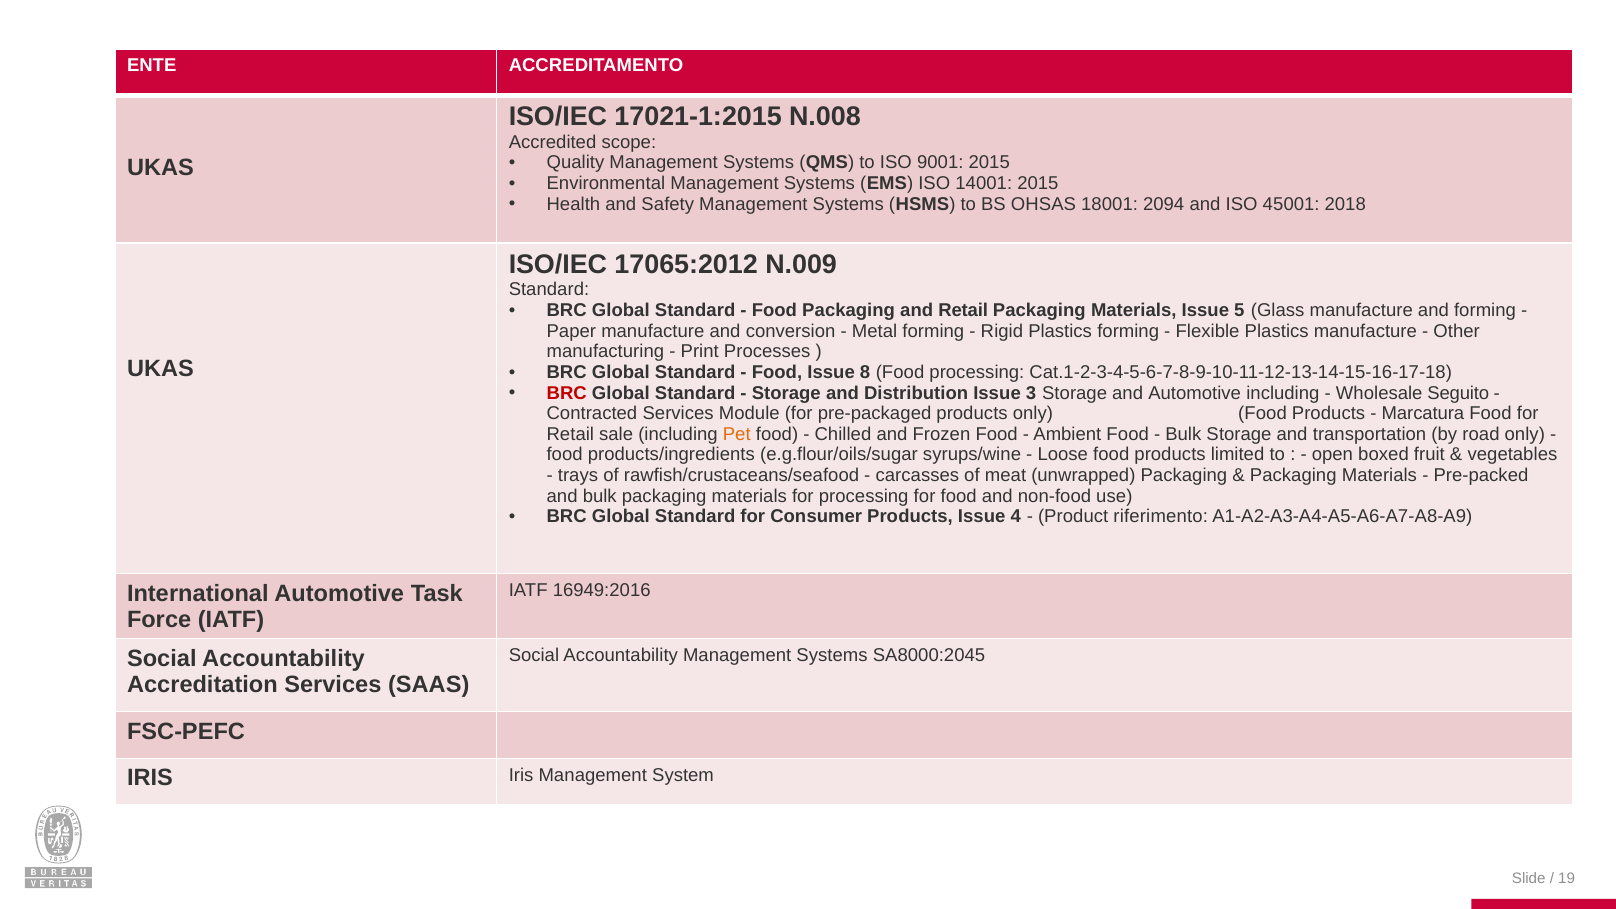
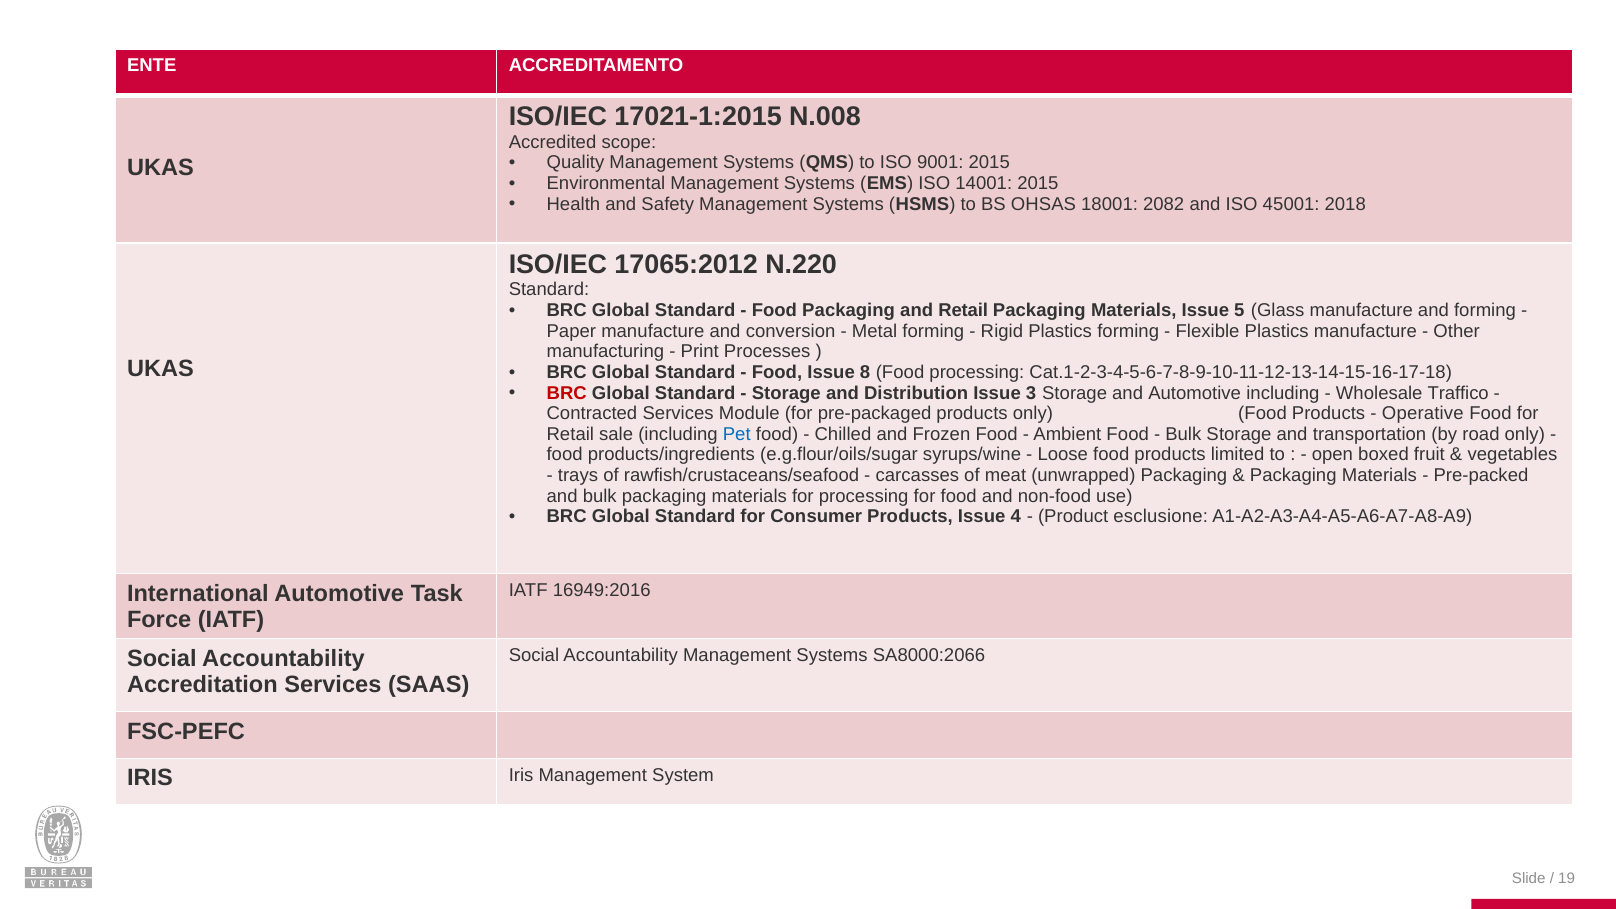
2094: 2094 -> 2082
N.009: N.009 -> N.220
Seguito: Seguito -> Traffico
Marcatura: Marcatura -> Operative
Pet colour: orange -> blue
riferimento: riferimento -> esclusione
SA8000:2045: SA8000:2045 -> SA8000:2066
